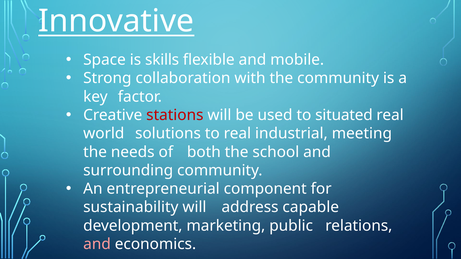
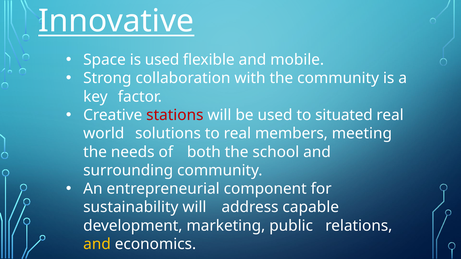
is skills: skills -> used
industrial: industrial -> members
and at (97, 244) colour: pink -> yellow
